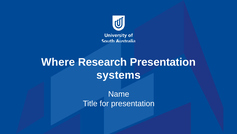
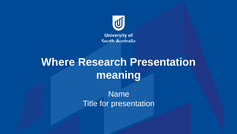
systems: systems -> meaning
